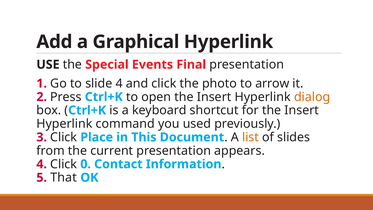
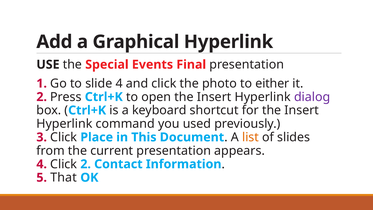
arrow: arrow -> either
dialog colour: orange -> purple
Click 0: 0 -> 2
